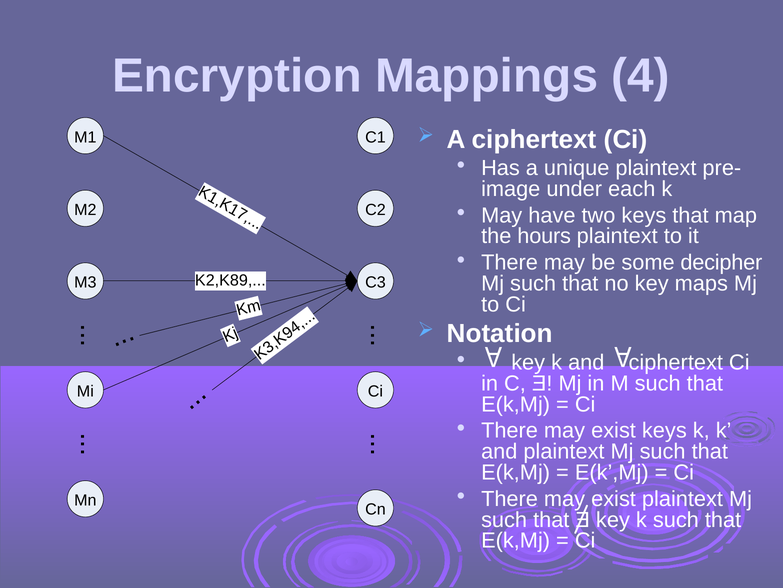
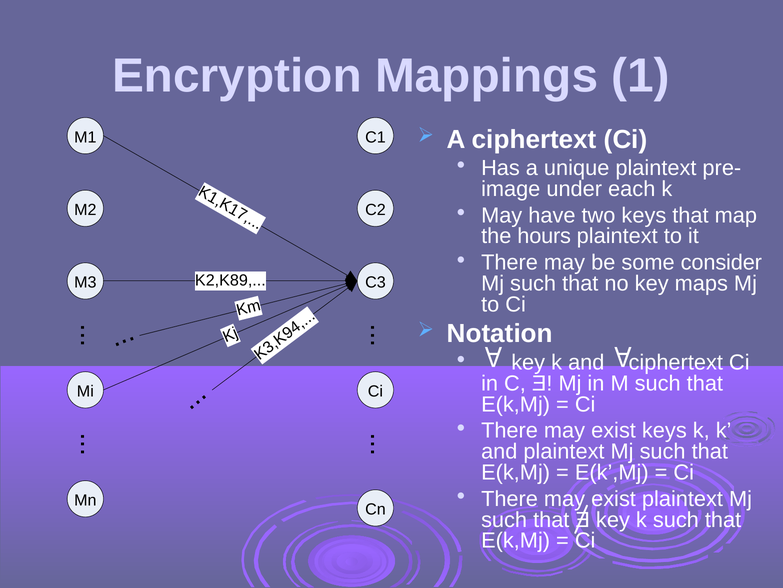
Mappings 4: 4 -> 1
decipher: decipher -> consider
